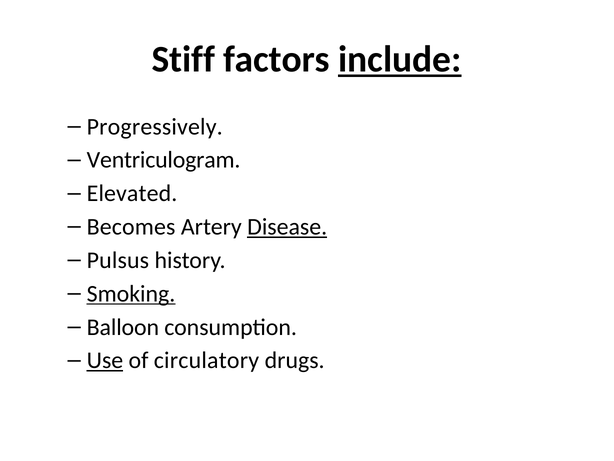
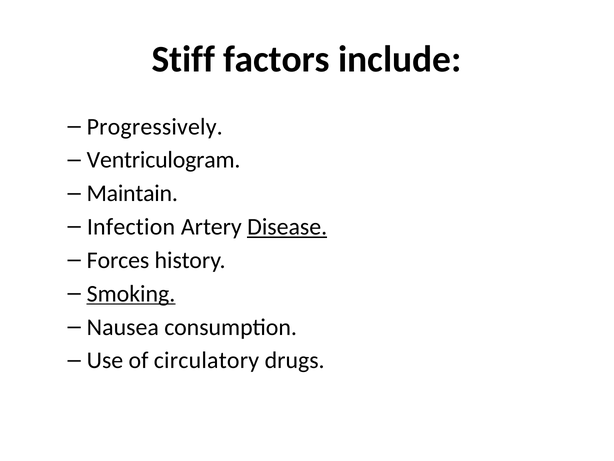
include underline: present -> none
Elevated: Elevated -> Maintain
Becomes: Becomes -> Infection
Pulsus: Pulsus -> Forces
Balloon: Balloon -> Nausea
Use underline: present -> none
